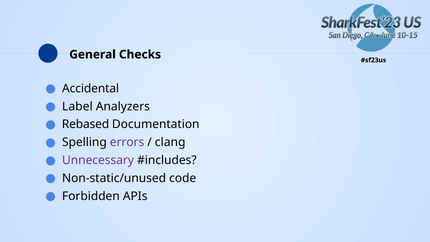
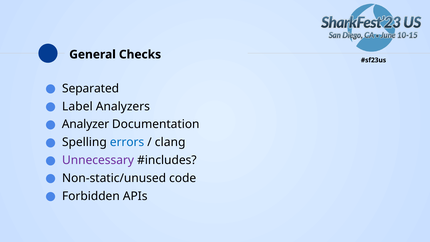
Accidental: Accidental -> Separated
Rebased: Rebased -> Analyzer
errors colour: purple -> blue
